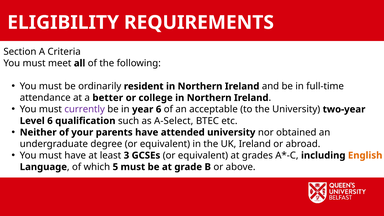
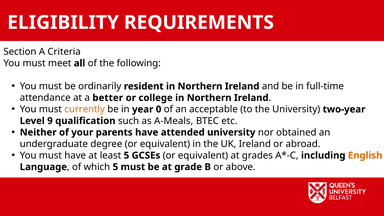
currently colour: purple -> orange
year 6: 6 -> 0
Level 6: 6 -> 9
A-Select: A-Select -> A-Meals
least 3: 3 -> 5
